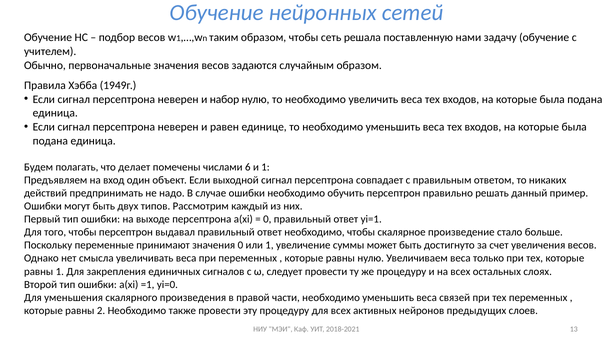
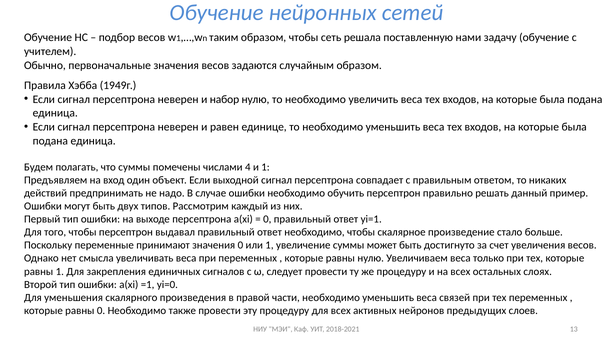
что делает: делает -> суммы
6: 6 -> 4
равны 2: 2 -> 0
